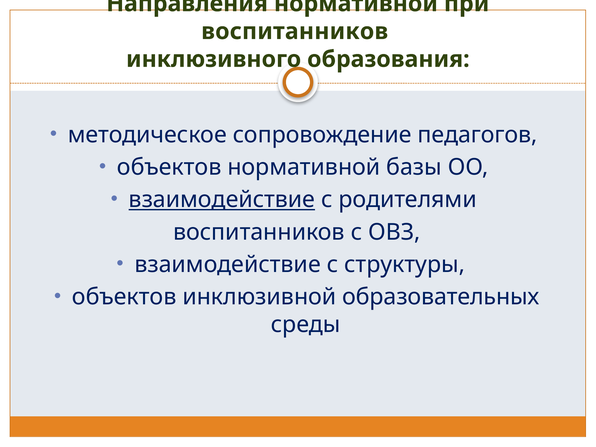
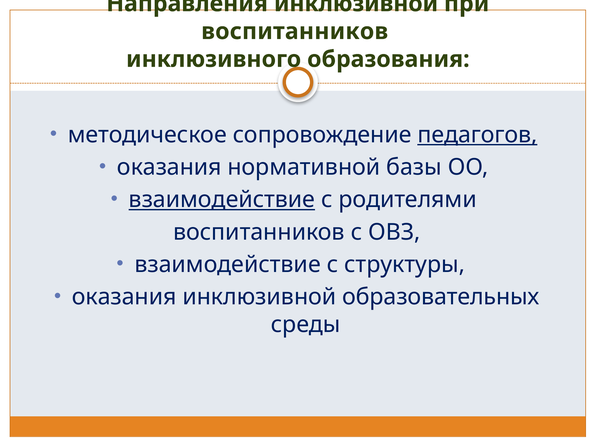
Направления нормативной: нормативной -> инклюзивной
педагогов underline: none -> present
объектов at (169, 167): объектов -> оказания
объектов at (124, 297): объектов -> оказания
